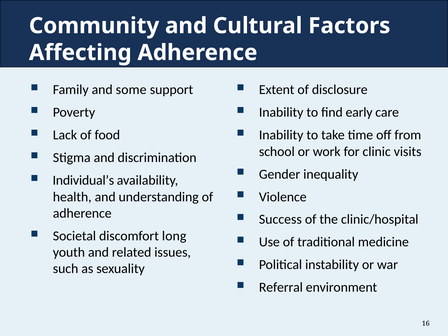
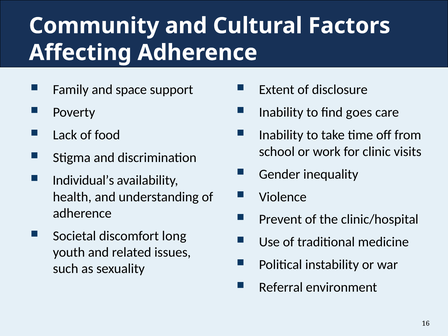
some: some -> space
early: early -> goes
Success: Success -> Prevent
